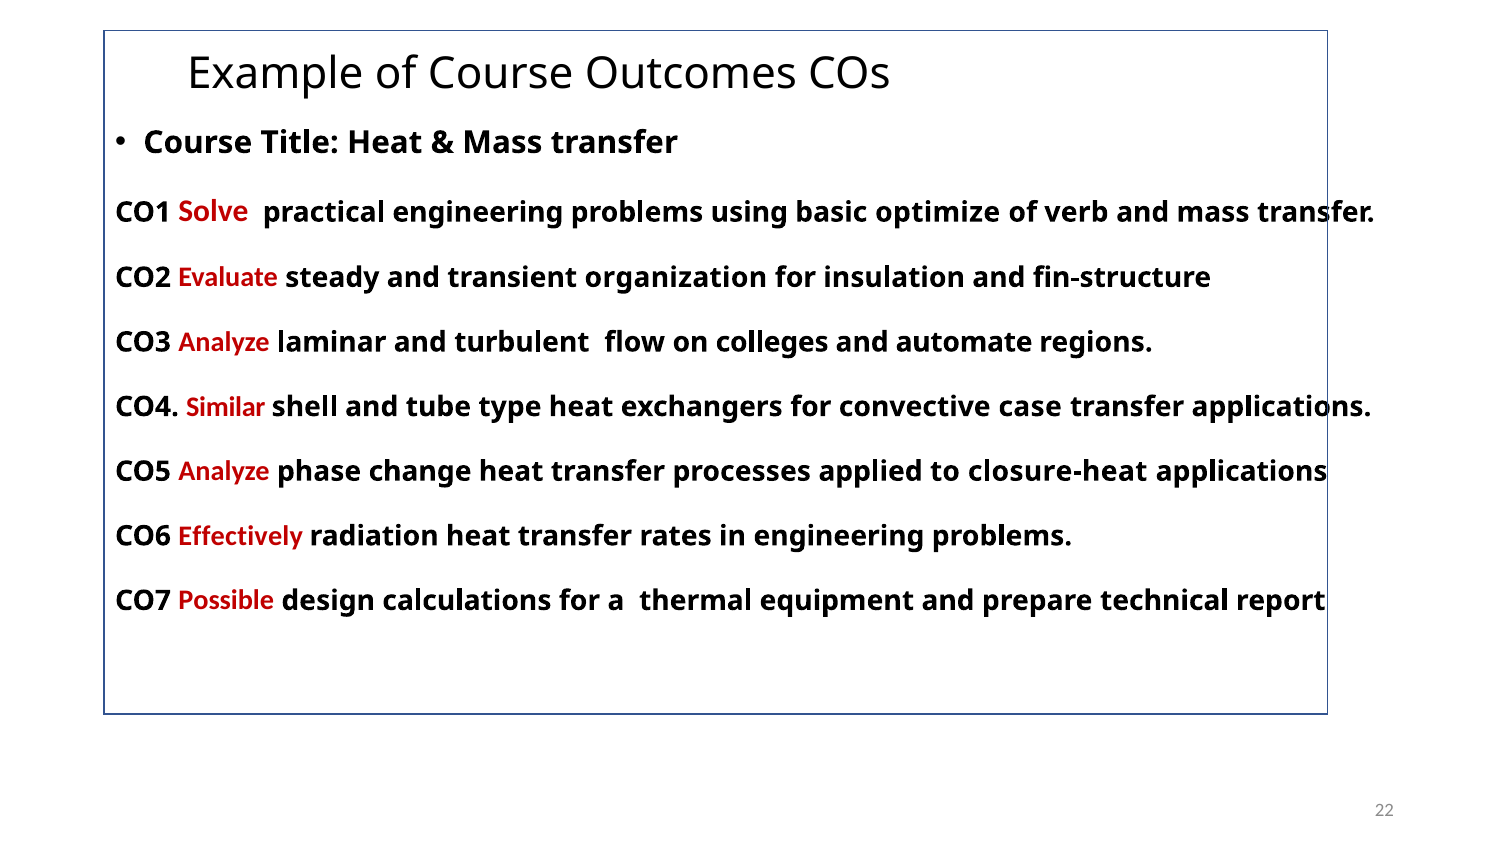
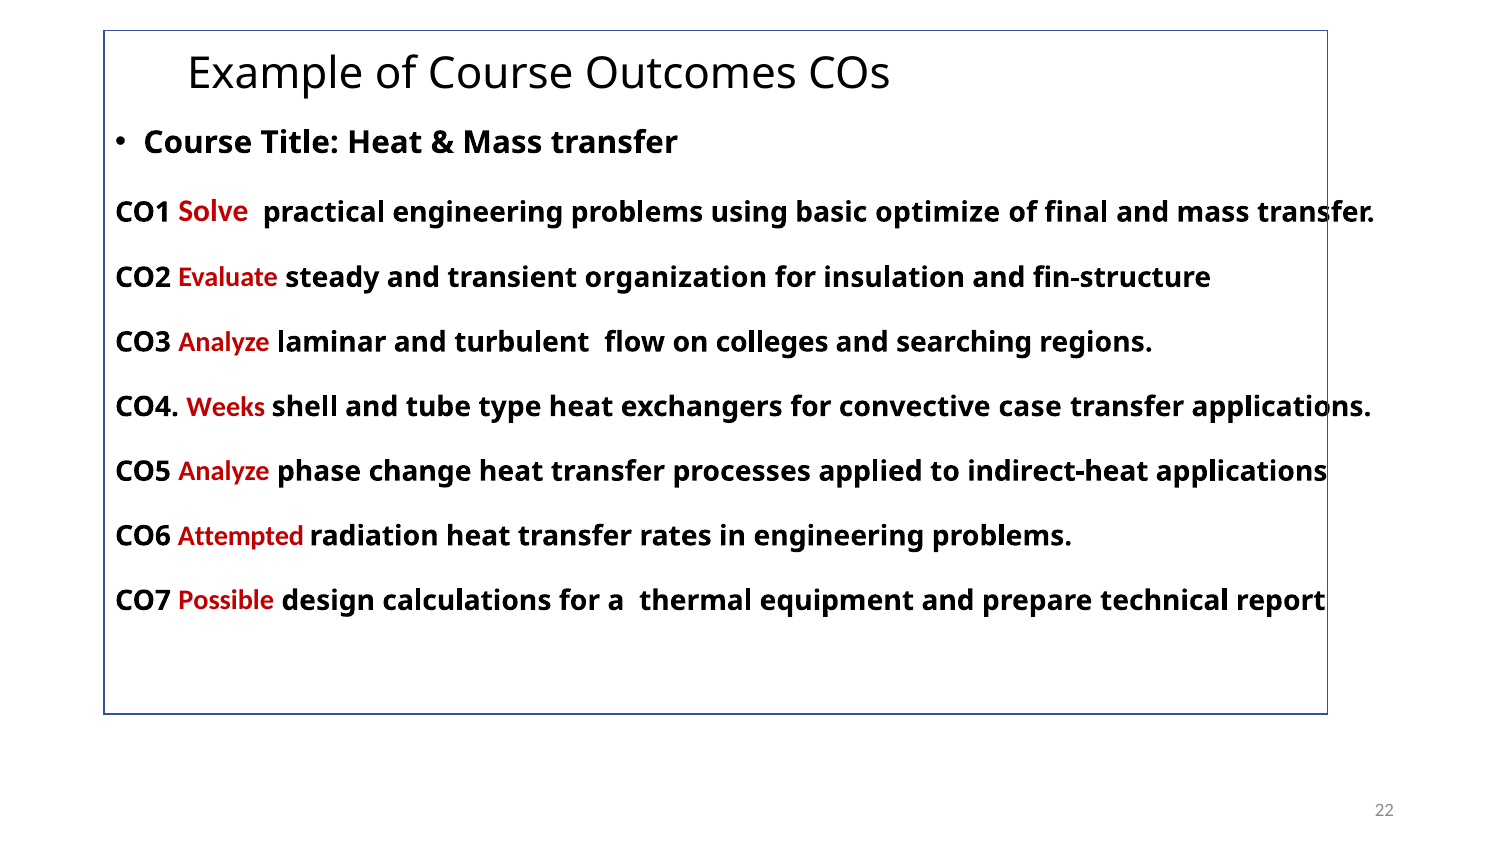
verb: verb -> final
automate: automate -> searching
Similar: Similar -> Weeks
closure-heat: closure-heat -> indirect-heat
Effectively: Effectively -> Attempted
